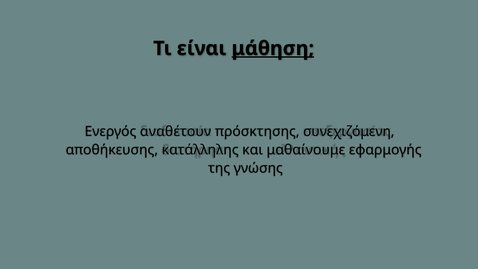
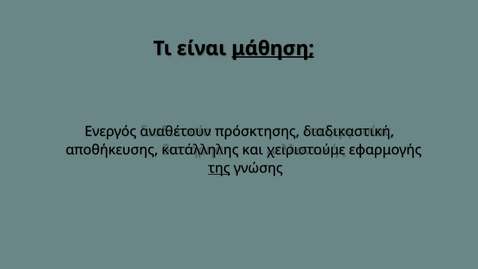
συνεχιζόμενη: συνεχιζόμενη -> διαδικαστική
μαθαίνουμε: μαθαίνουμε -> χειριστούμε
της underline: none -> present
